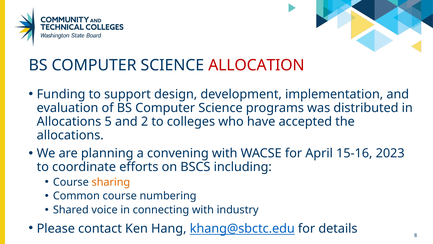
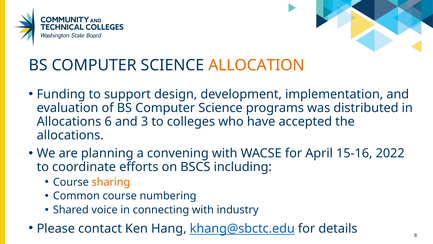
ALLOCATION colour: red -> orange
5: 5 -> 6
2: 2 -> 3
2023: 2023 -> 2022
